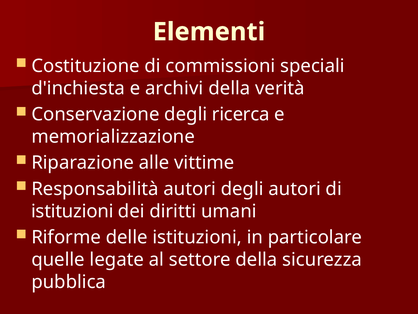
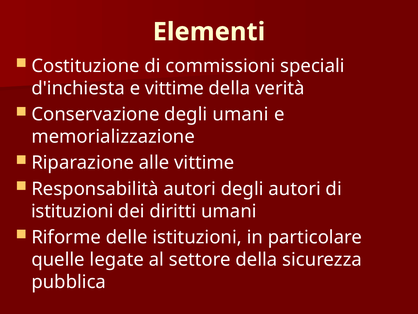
e archivi: archivi -> vittime
degli ricerca: ricerca -> umani
